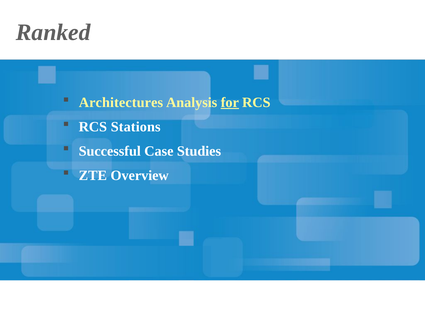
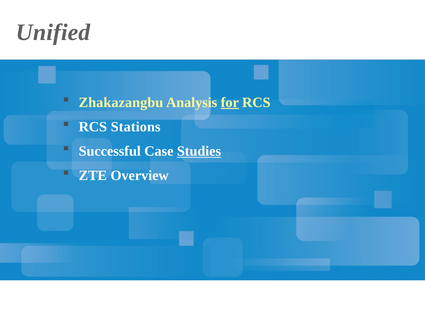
Ranked: Ranked -> Unified
Architectures: Architectures -> Zhakazangbu
Studies underline: none -> present
